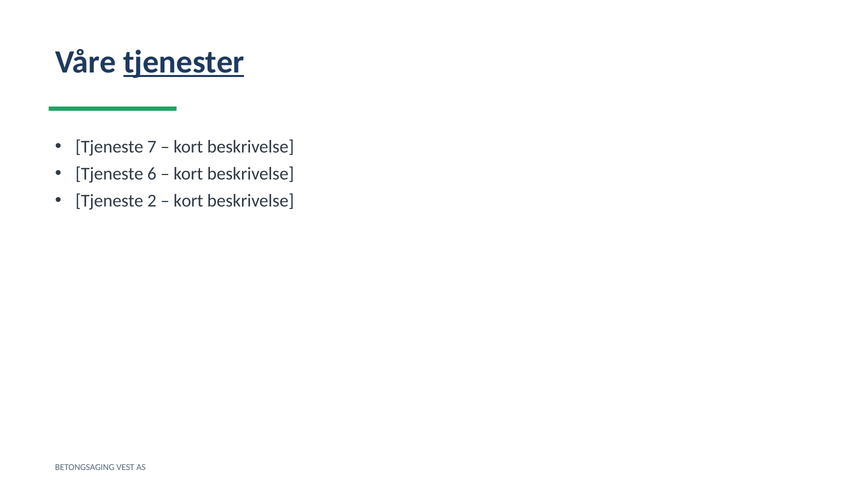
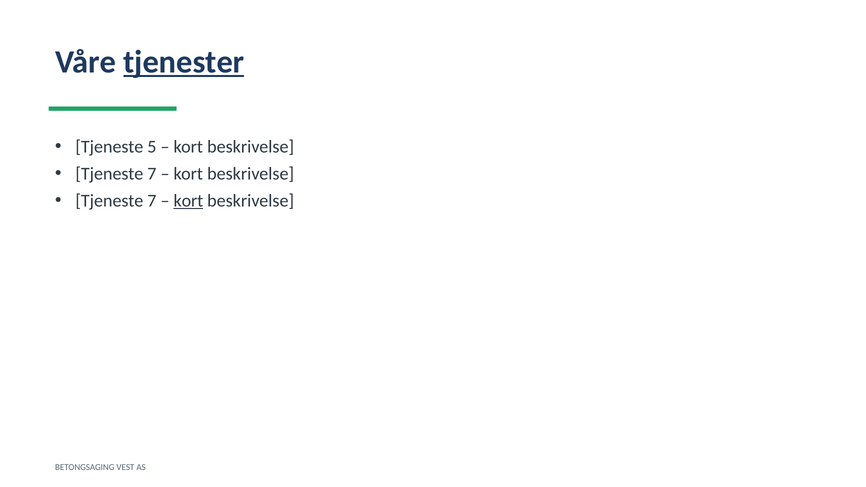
7: 7 -> 5
6 at (152, 174): 6 -> 7
2 at (152, 201): 2 -> 7
kort at (188, 201) underline: none -> present
